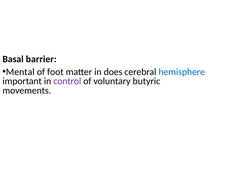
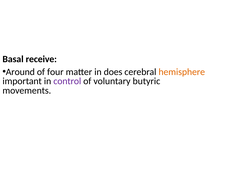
barrier: barrier -> receive
Mental: Mental -> Around
foot: foot -> four
hemisphere colour: blue -> orange
